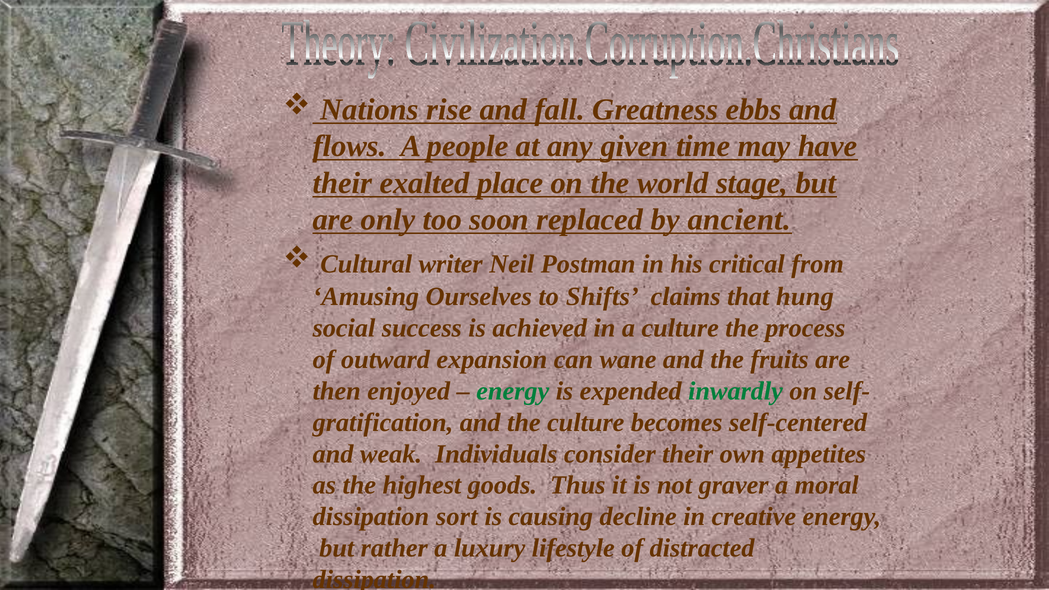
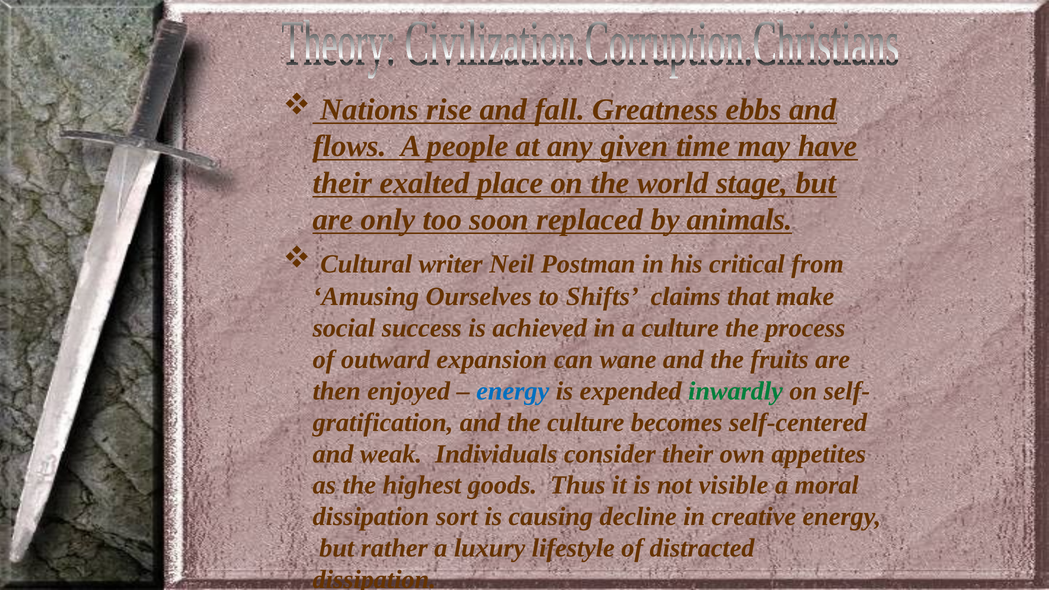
ancient: ancient -> animals
hung: hung -> make
energy at (513, 391) colour: green -> blue
graver: graver -> visible
